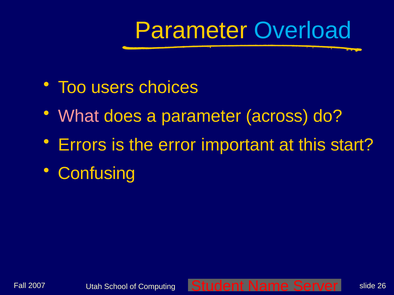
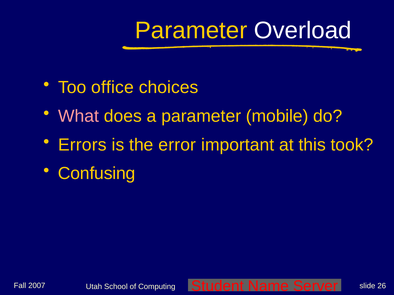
Overload colour: light blue -> white
users: users -> office
across: across -> mobile
start: start -> took
